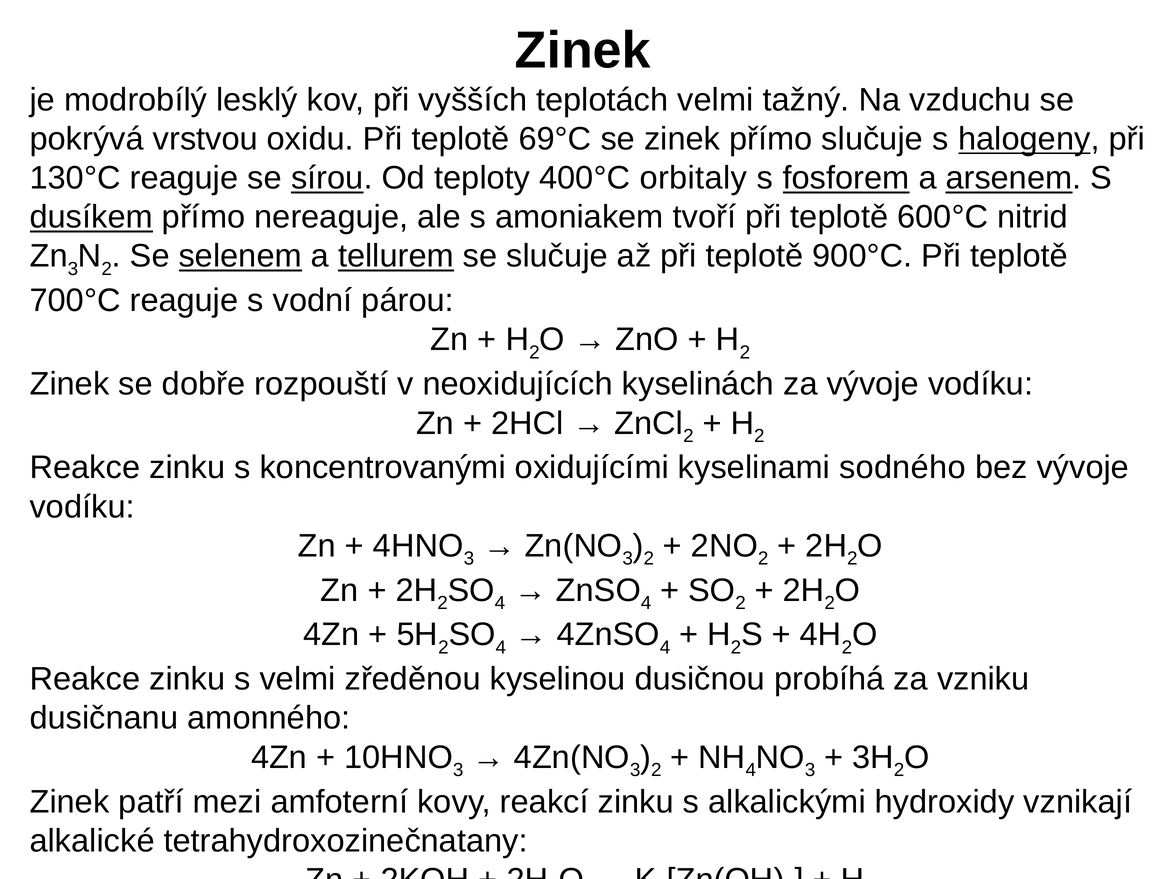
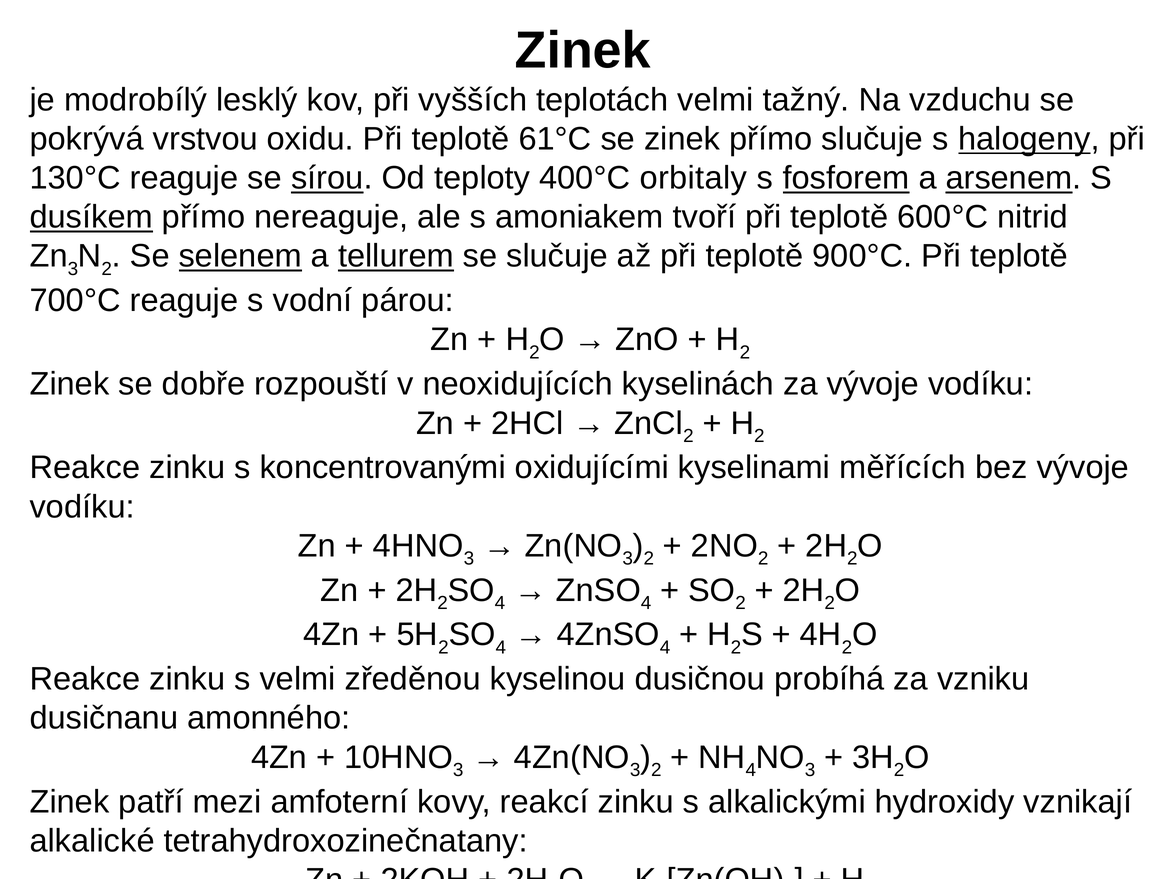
69°C: 69°C -> 61°C
sodného: sodného -> měřících
